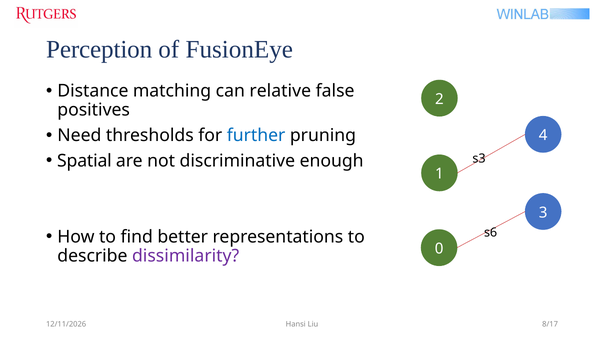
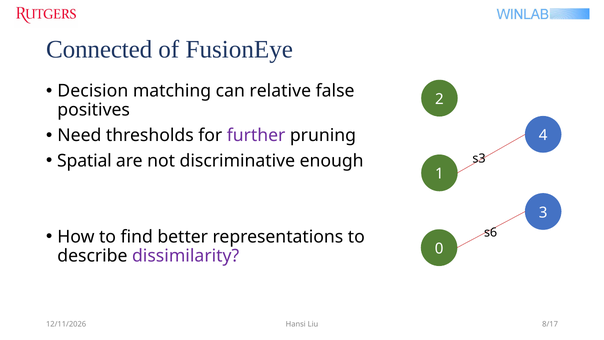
Perception: Perception -> Connected
Distance: Distance -> Decision
further colour: blue -> purple
